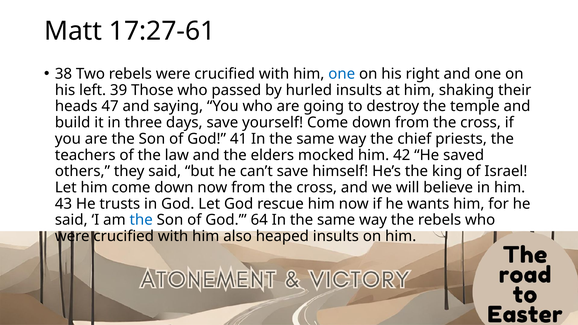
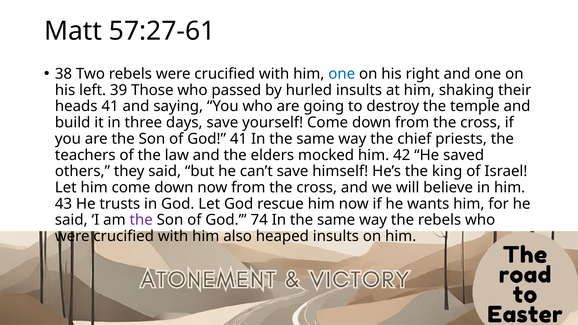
17:27-61: 17:27-61 -> 57:27-61
heads 47: 47 -> 41
the at (141, 220) colour: blue -> purple
64: 64 -> 74
